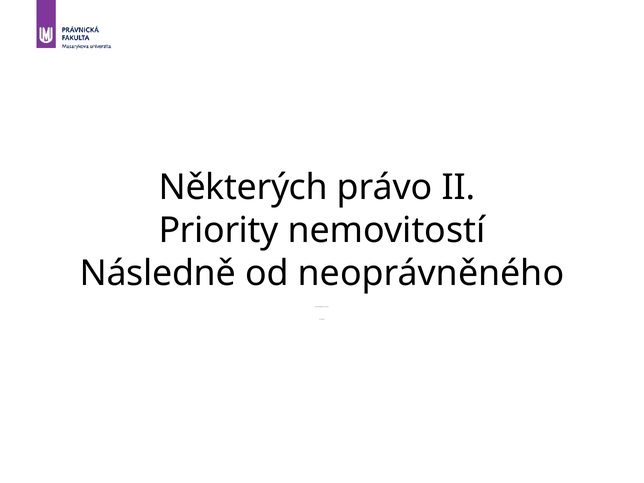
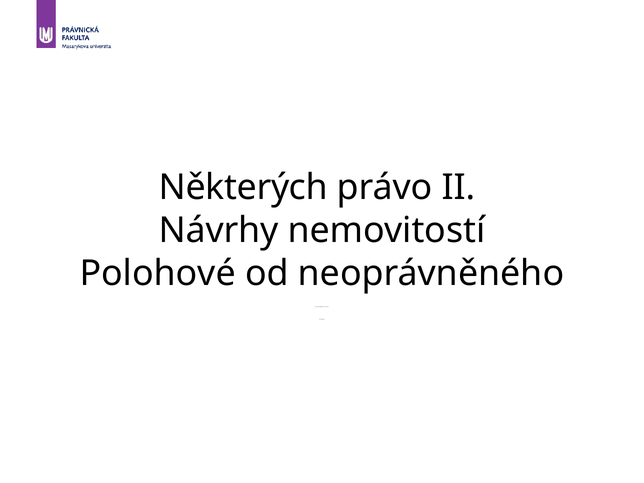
Priority: Priority -> Návrhy
Následně: Následně -> Polohové
